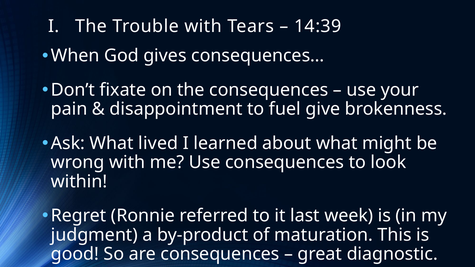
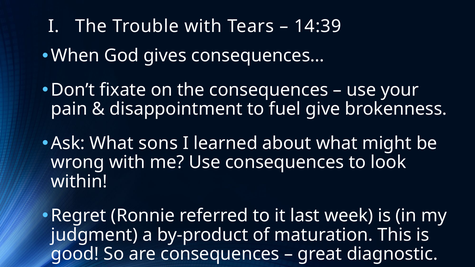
lived: lived -> sons
